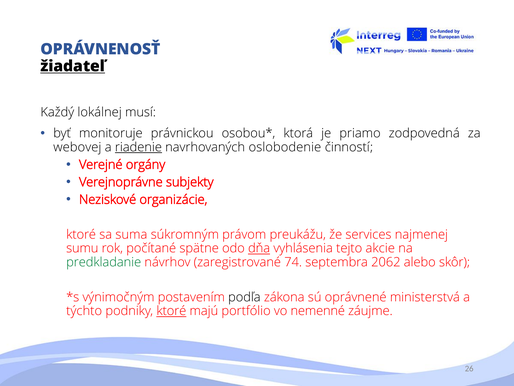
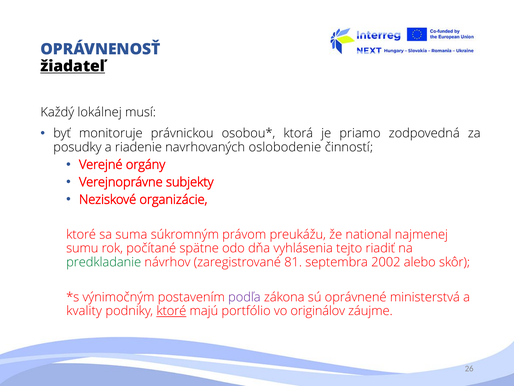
webovej: webovej -> posudky
riadenie underline: present -> none
services: services -> national
dňa underline: present -> none
akcie: akcie -> riadiť
74: 74 -> 81
2062: 2062 -> 2002
podľa colour: black -> purple
týchto: týchto -> kvality
nemenné: nemenné -> originálov
